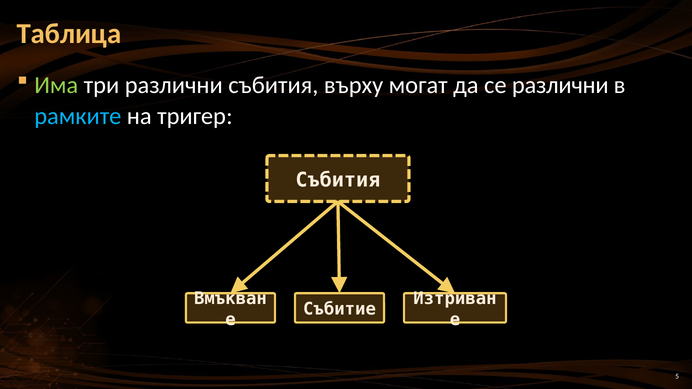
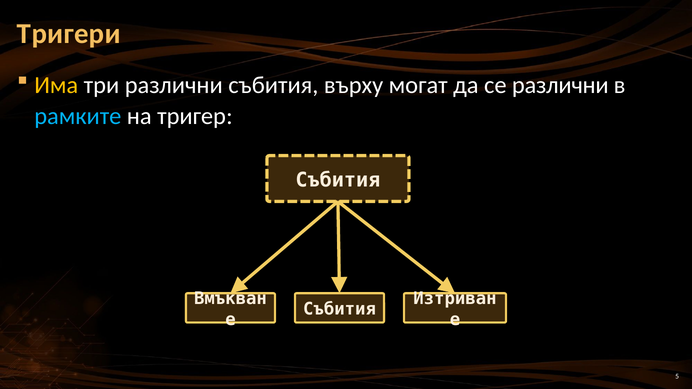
Таблица: Таблица -> Тригери
Има colour: light green -> yellow
Събитие at (340, 309): Събитие -> Събития
